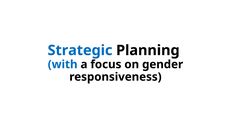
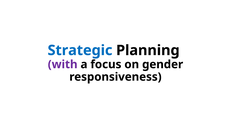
with colour: blue -> purple
